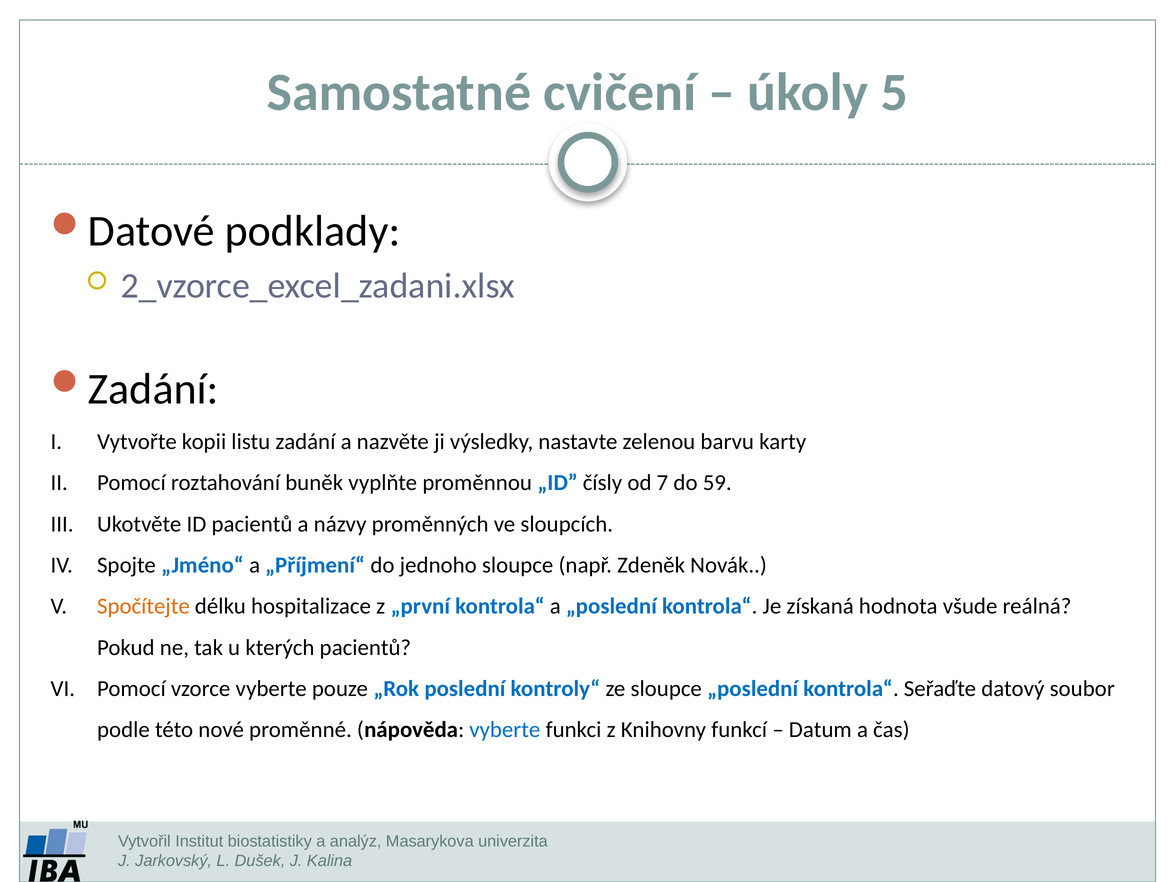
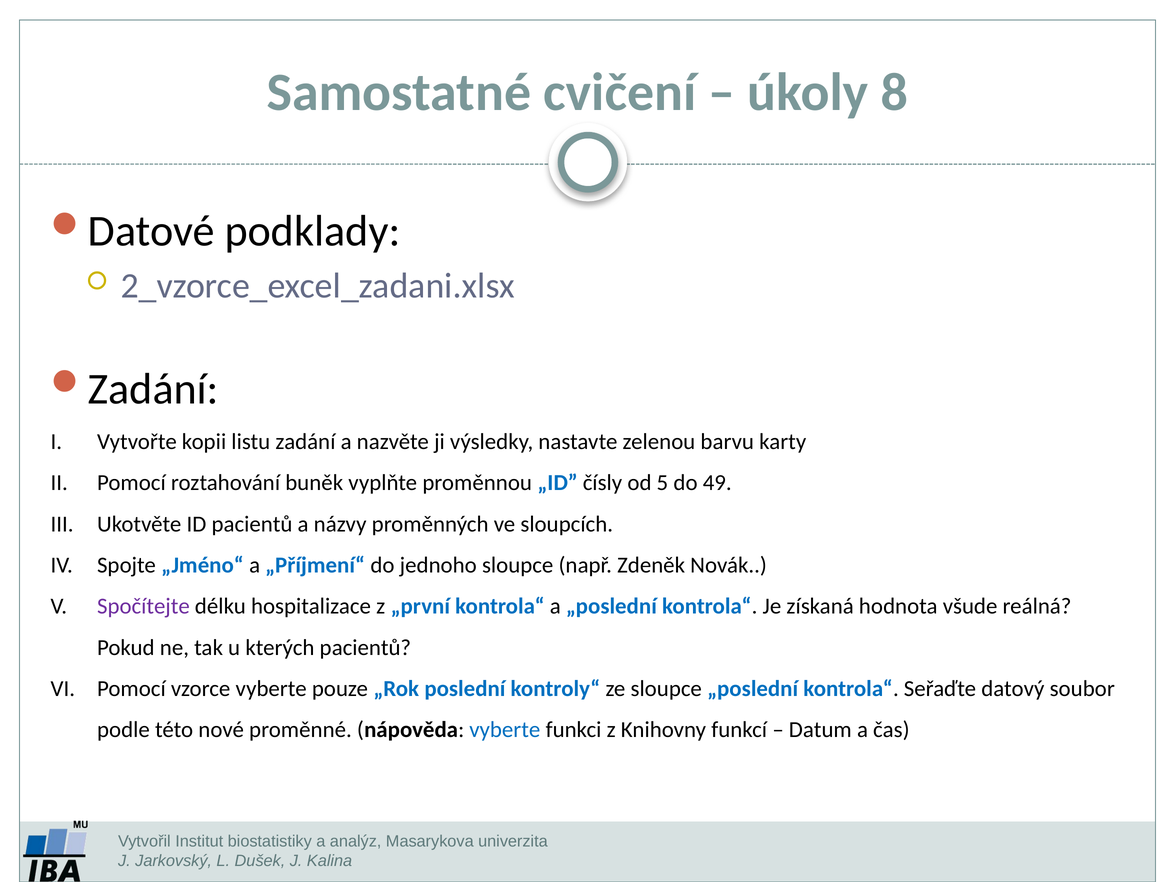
5: 5 -> 8
7: 7 -> 5
59: 59 -> 49
Spočítejte colour: orange -> purple
